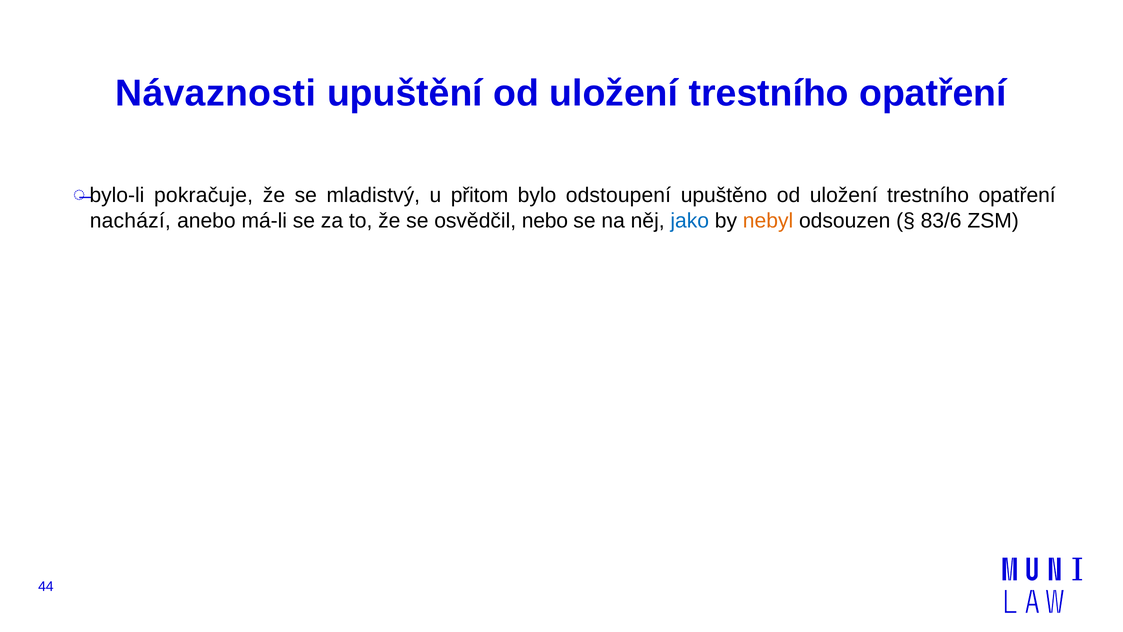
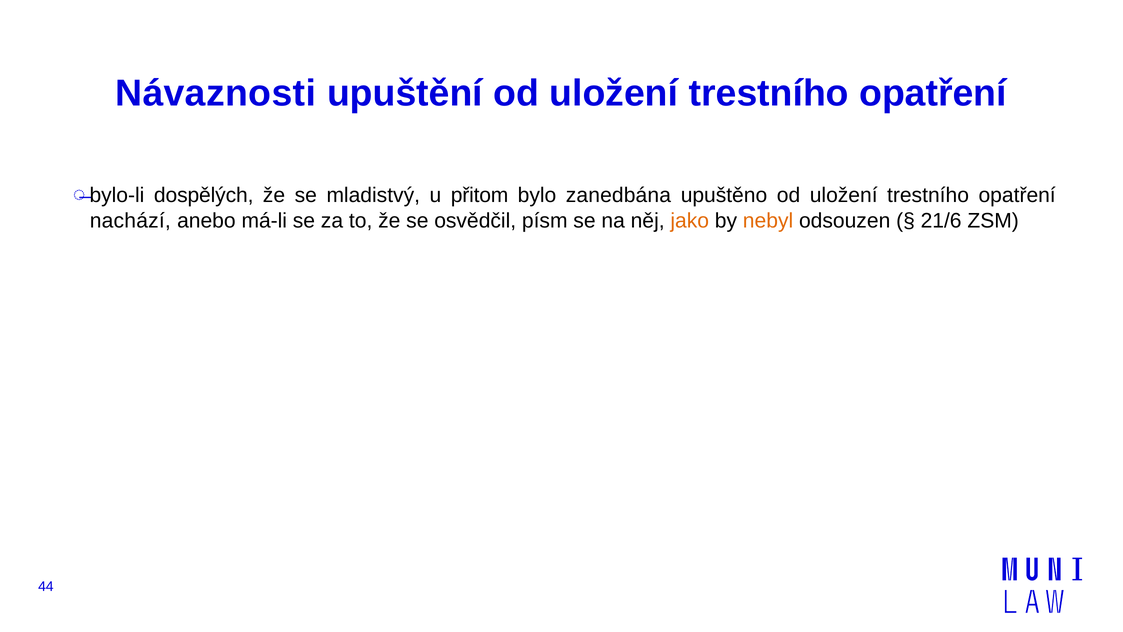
pokračuje: pokračuje -> dospělých
odstoupení: odstoupení -> zanedbána
nebo: nebo -> písm
jako colour: blue -> orange
83/6: 83/6 -> 21/6
